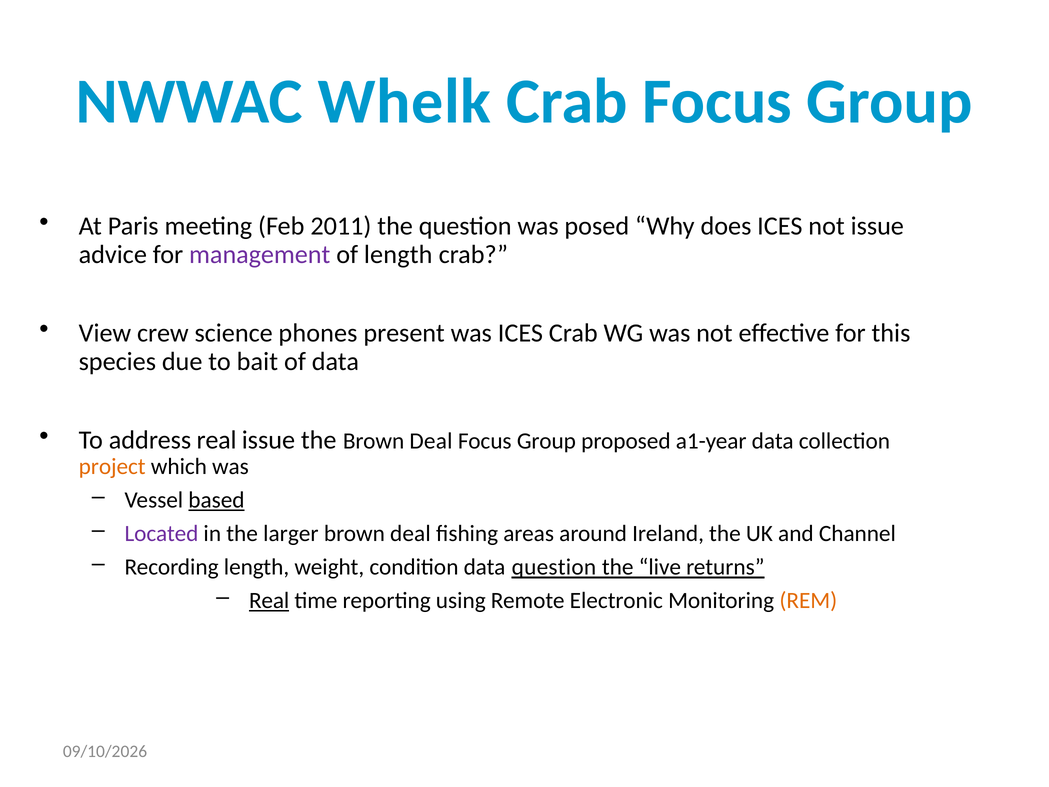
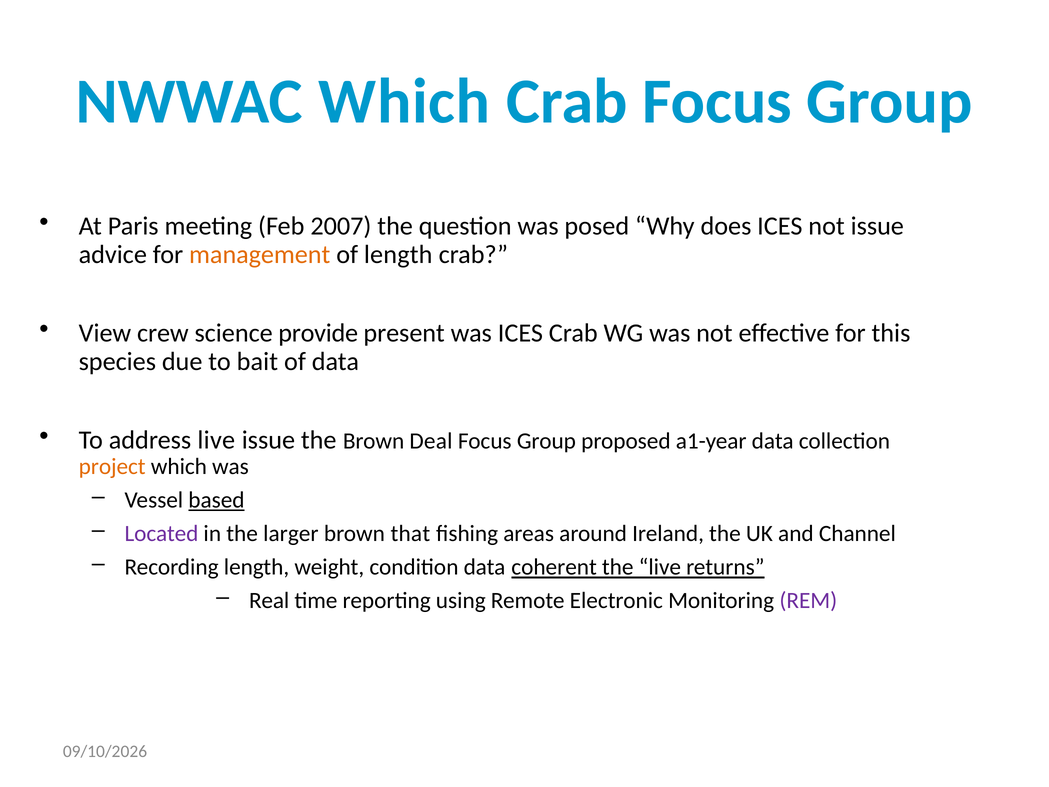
NWWAC Whelk: Whelk -> Which
2011: 2011 -> 2007
management colour: purple -> orange
phones: phones -> provide
address real: real -> live
deal at (410, 534): deal -> that
data question: question -> coherent
Real at (269, 601) underline: present -> none
REM colour: orange -> purple
